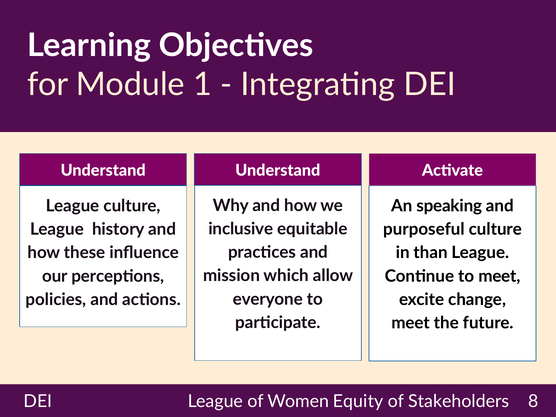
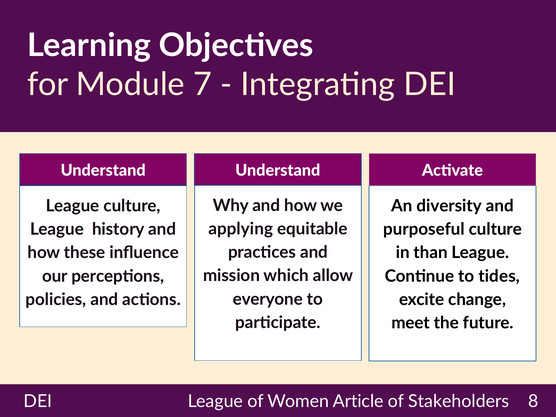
1: 1 -> 7
speaking: speaking -> diversity
inclusive: inclusive -> applying
to meet: meet -> tides
Equity: Equity -> Article
